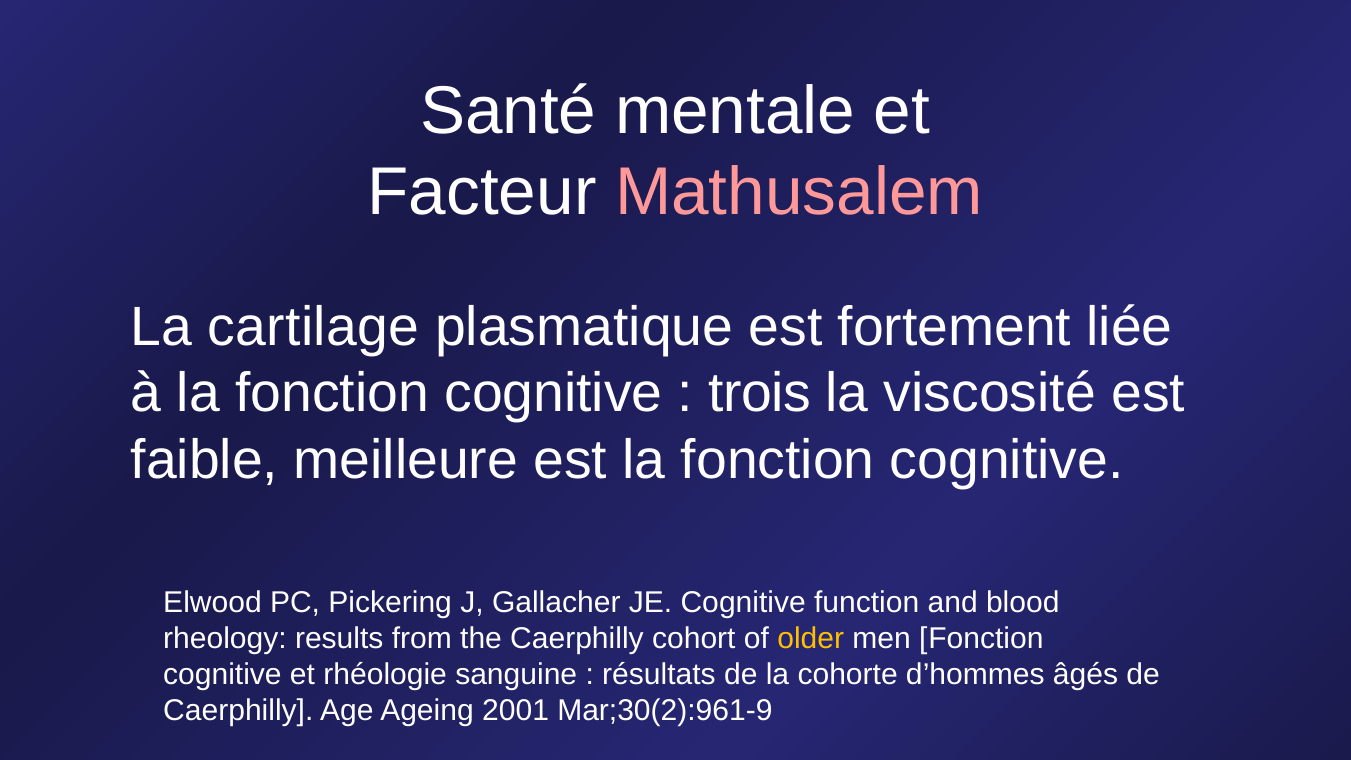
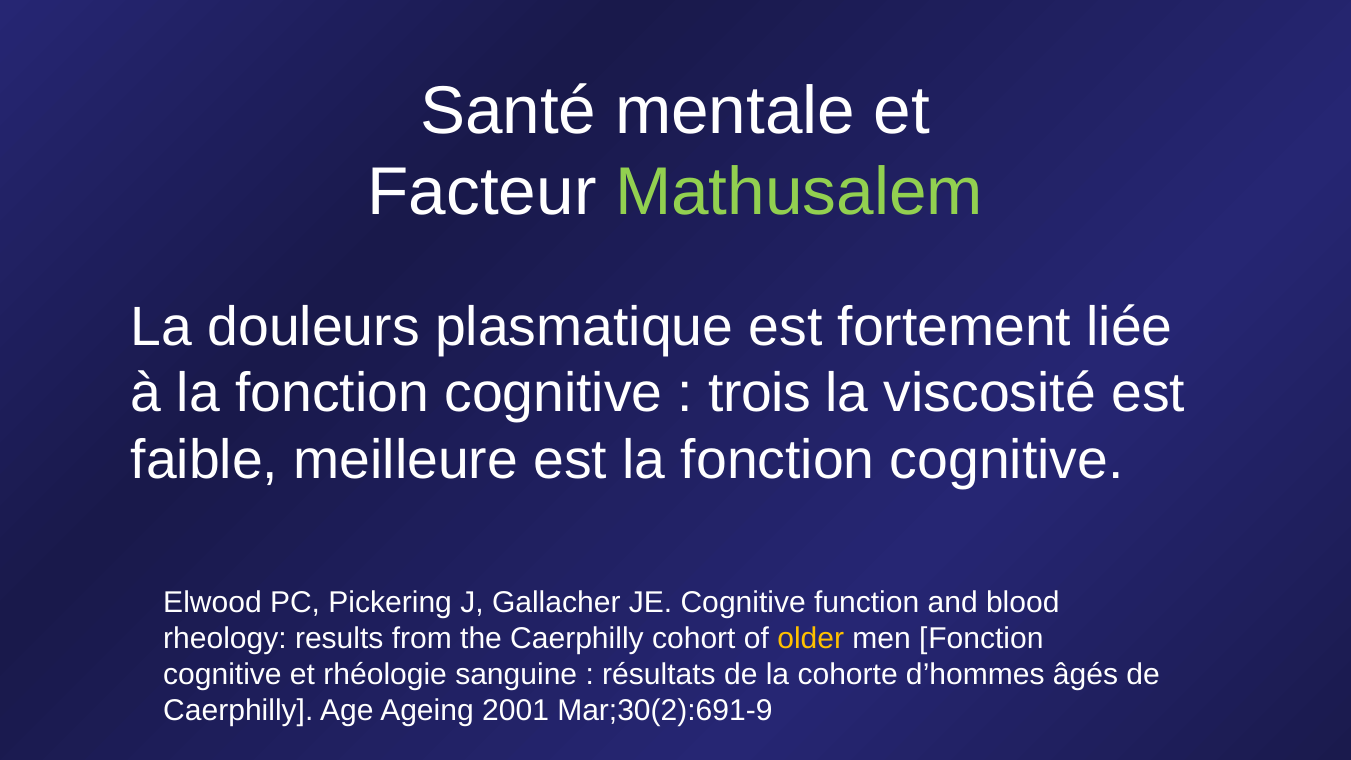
Mathusalem colour: pink -> light green
cartilage: cartilage -> douleurs
Mar;30(2):961-9: Mar;30(2):961-9 -> Mar;30(2):691-9
